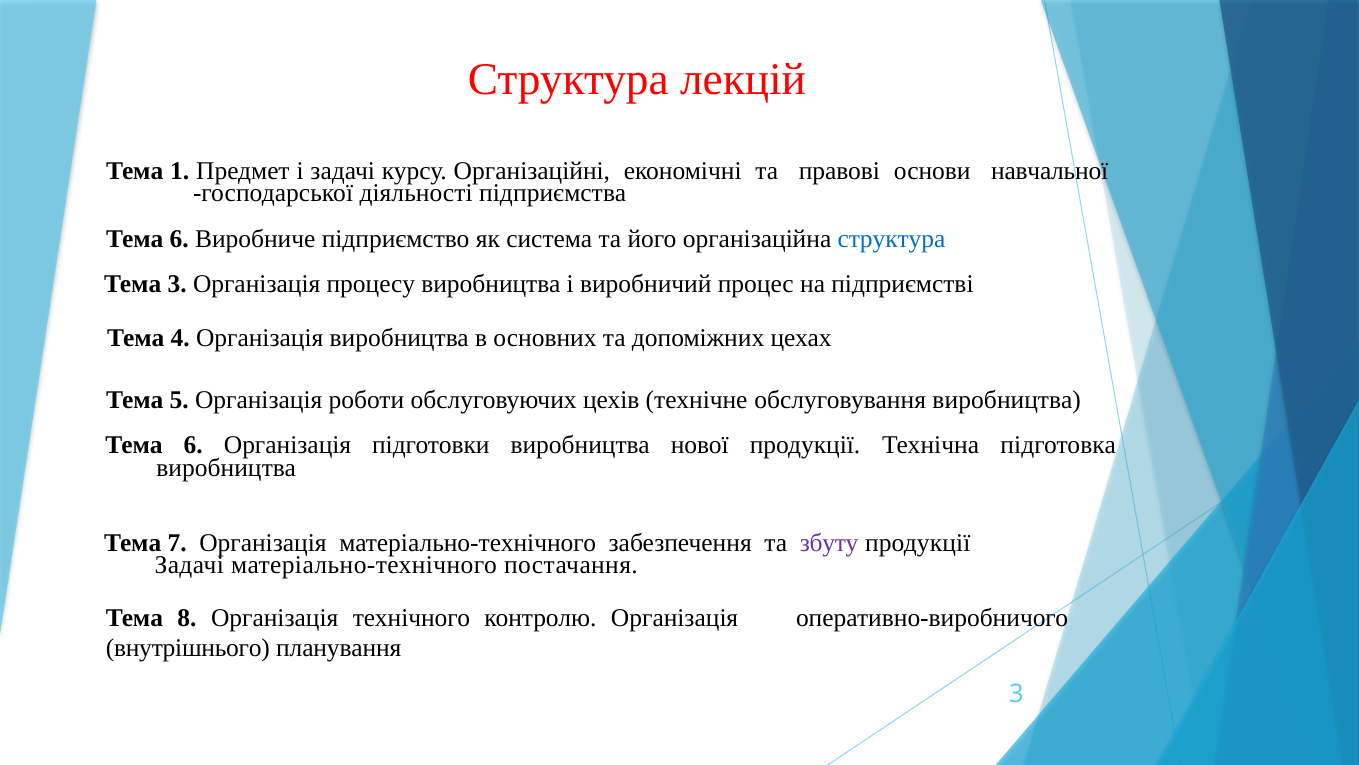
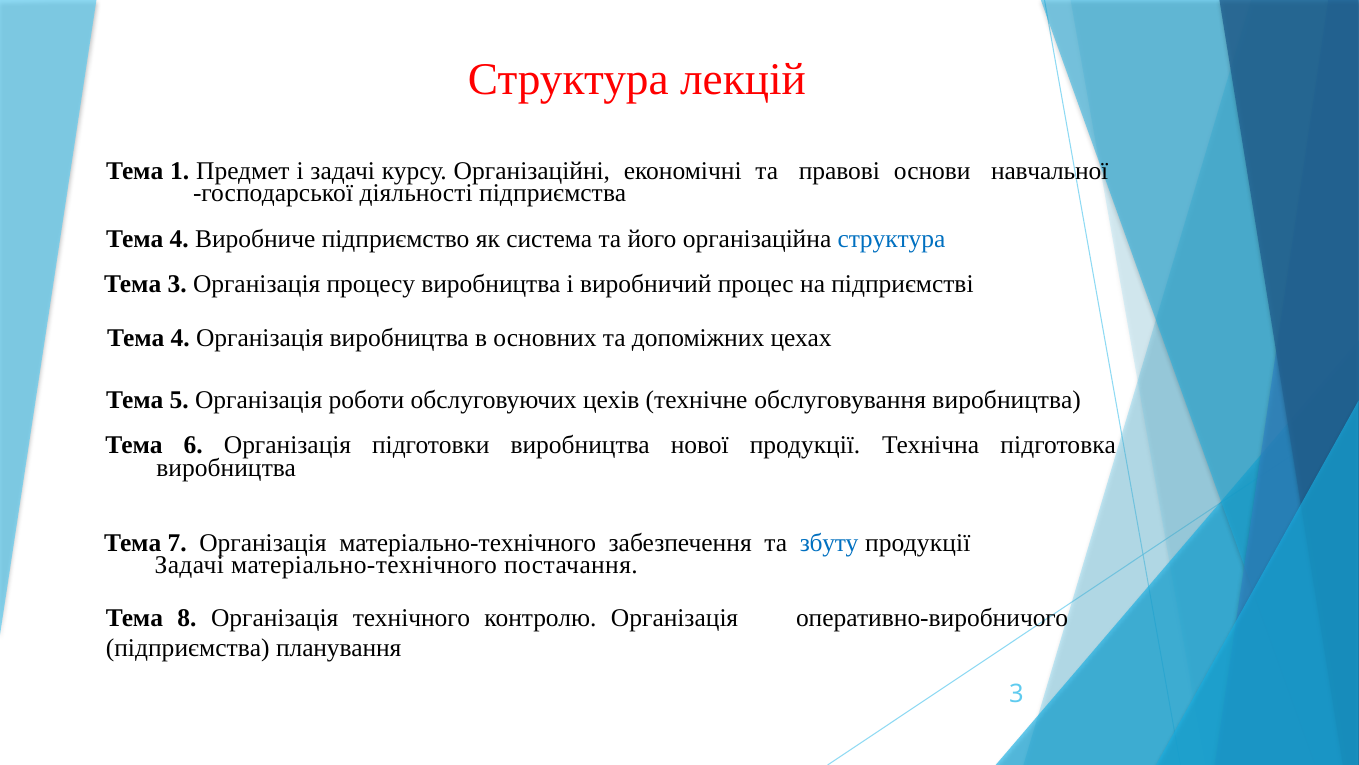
6 at (179, 239): 6 -> 4
збуту colour: purple -> blue
внутрішнього at (188, 648): внутрішнього -> підприємства
